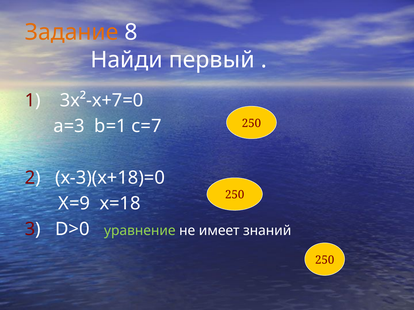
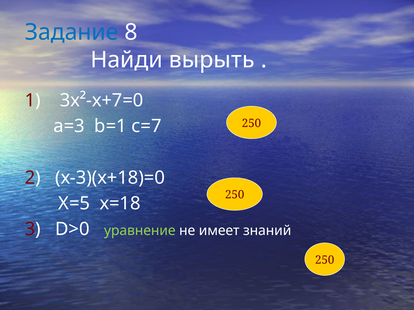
Задание colour: orange -> blue
первый: первый -> вырыть
Х=9: Х=9 -> Х=5
